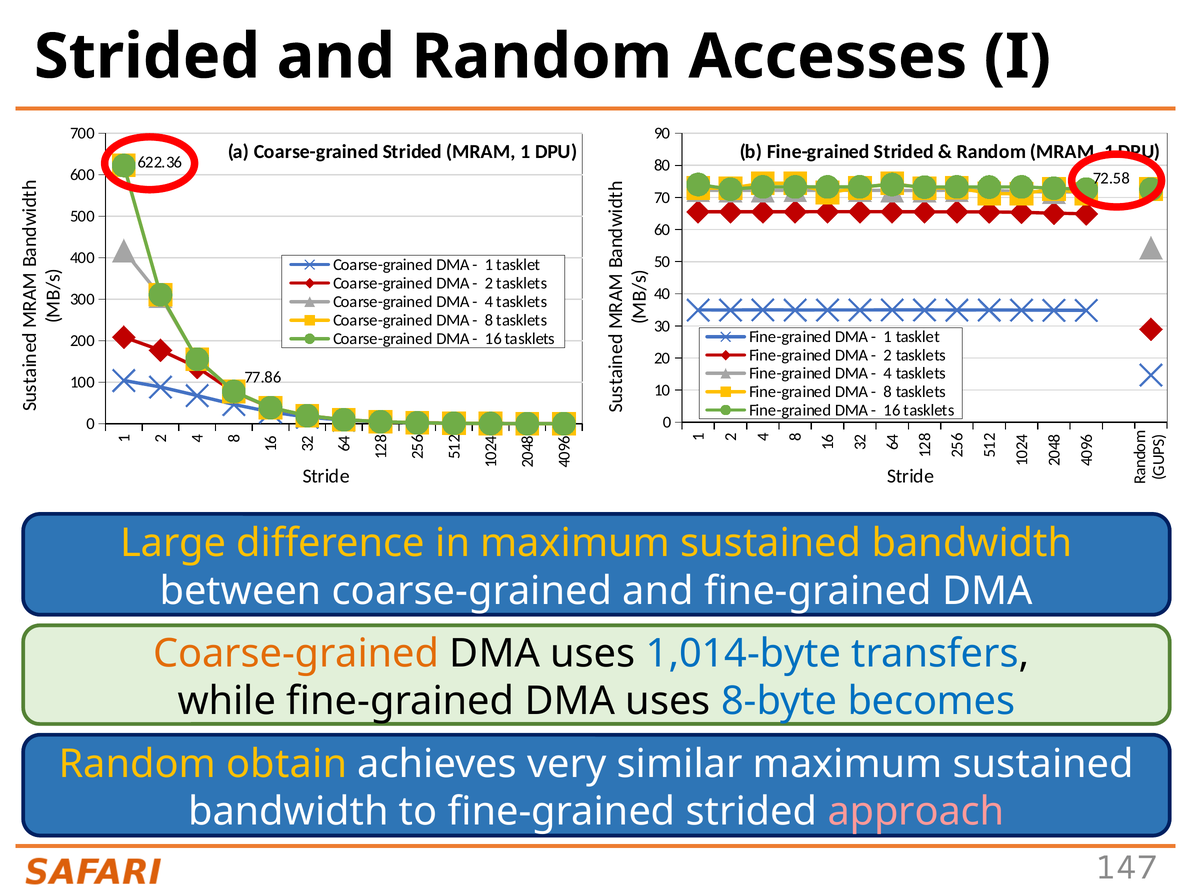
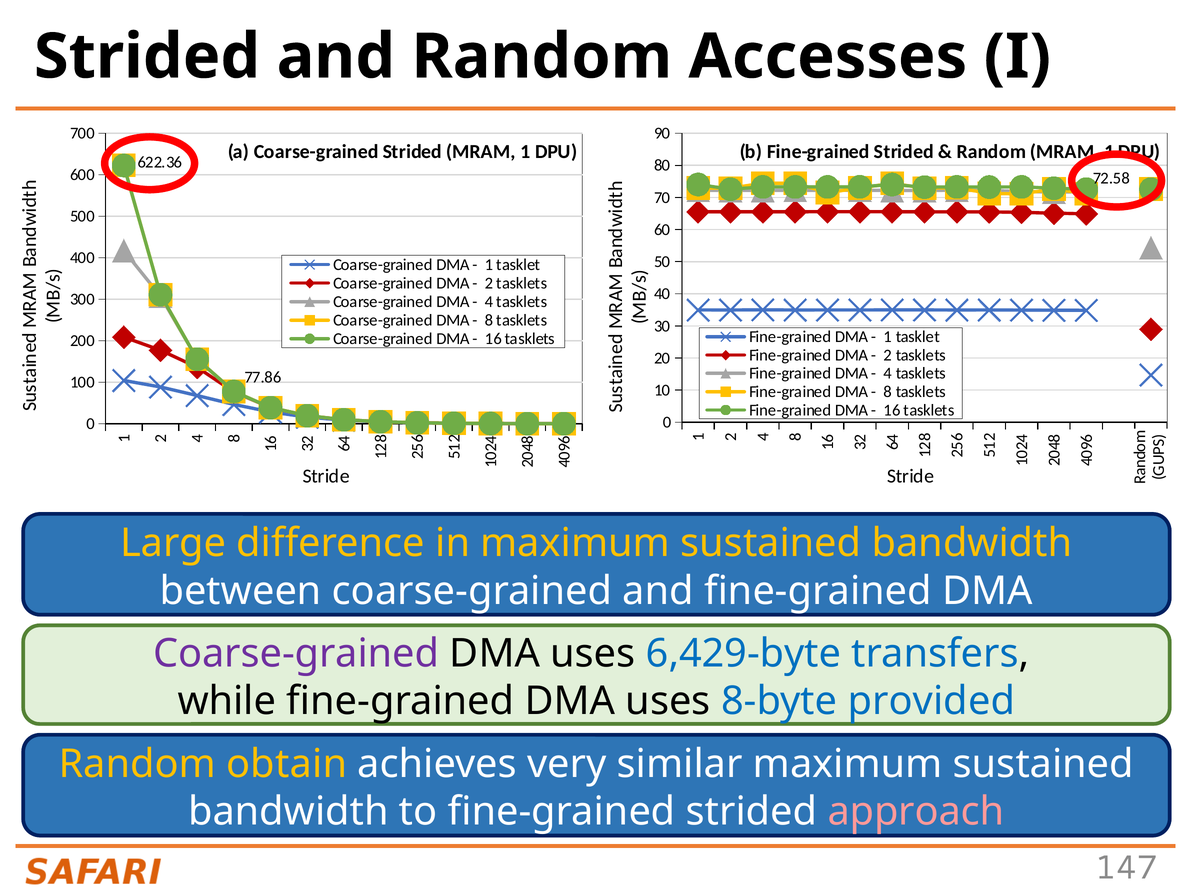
Coarse-grained at (296, 653) colour: orange -> purple
1,014-byte: 1,014-byte -> 6,429-byte
becomes: becomes -> provided
